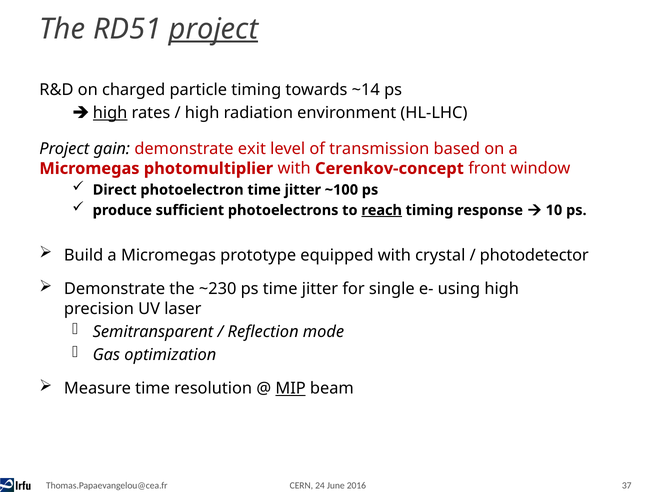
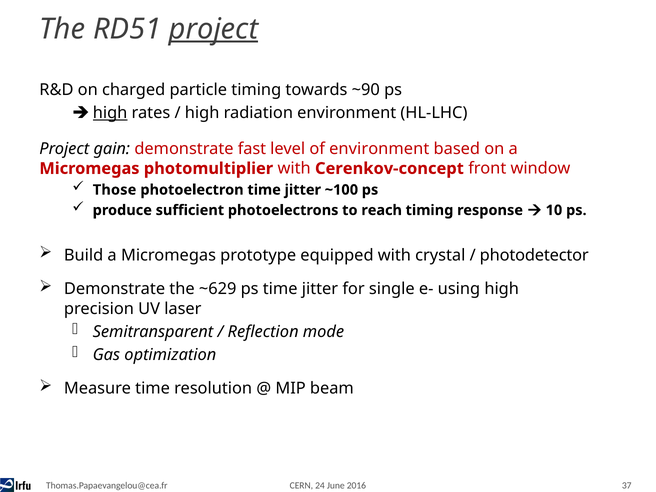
~14: ~14 -> ~90
exit: exit -> fast
of transmission: transmission -> environment
Direct: Direct -> Those
reach underline: present -> none
~230: ~230 -> ~629
MIP underline: present -> none
